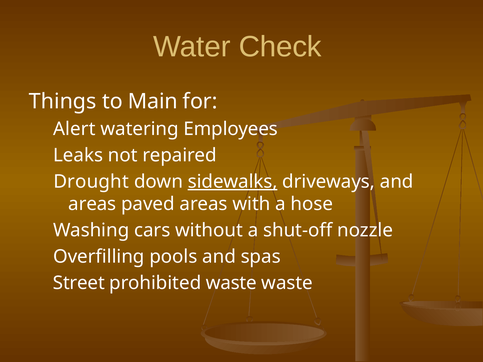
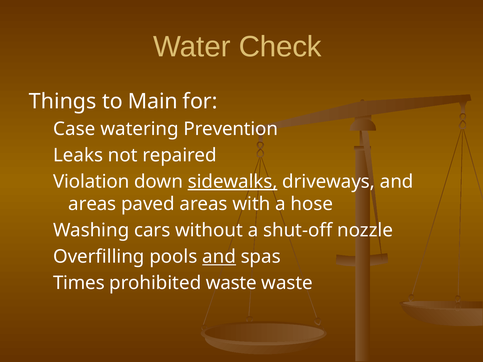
Alert: Alert -> Case
Employees: Employees -> Prevention
Drought: Drought -> Violation
and at (219, 257) underline: none -> present
Street: Street -> Times
